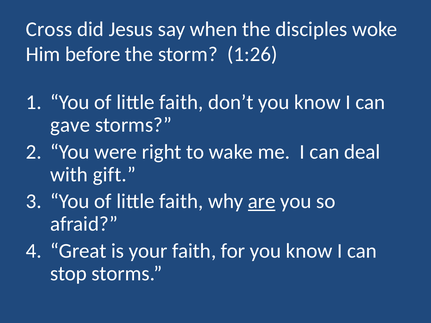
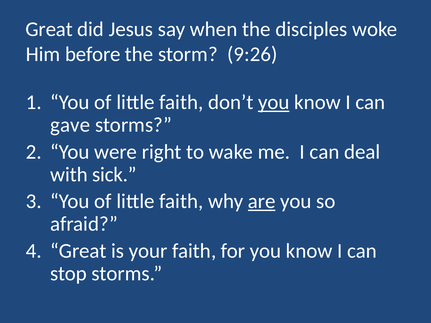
Cross at (49, 29): Cross -> Great
1:26: 1:26 -> 9:26
you at (274, 102) underline: none -> present
gift: gift -> sick
